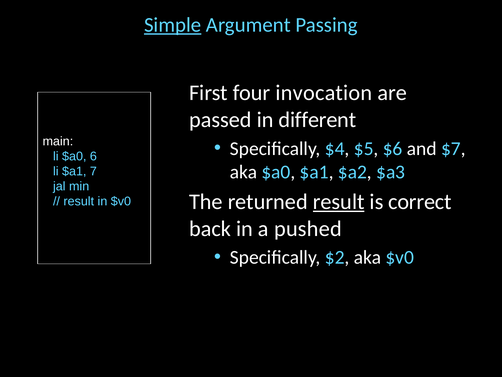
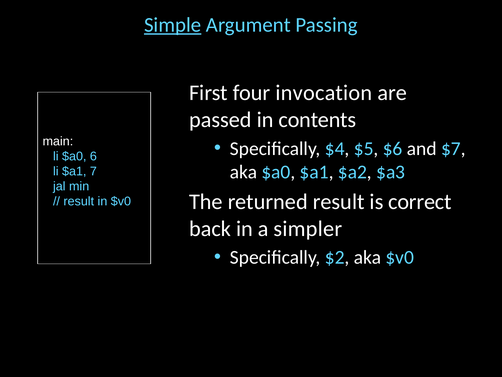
different: different -> contents
result at (339, 202) underline: present -> none
pushed: pushed -> simpler
